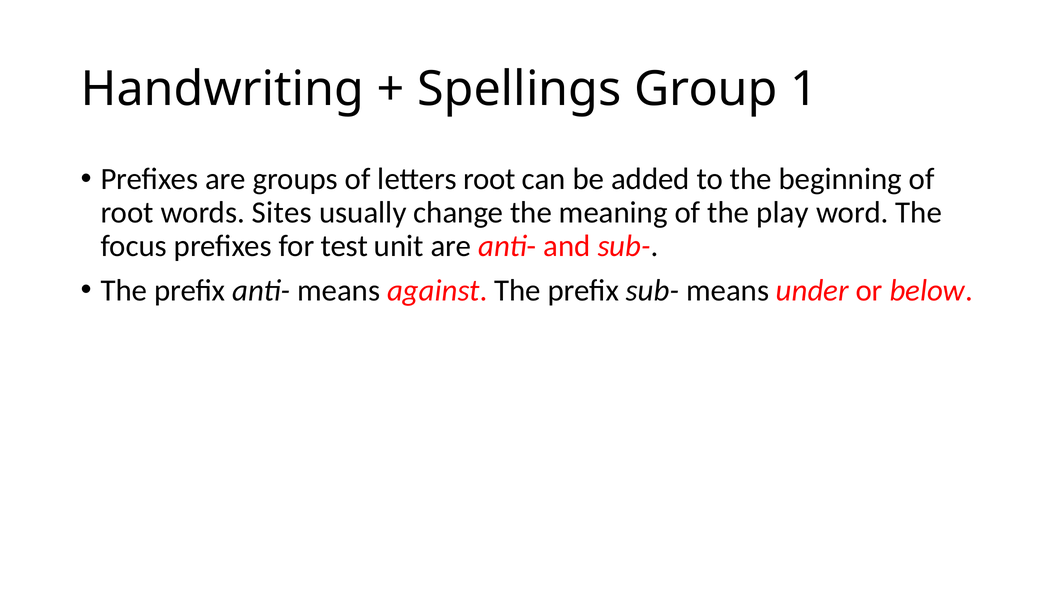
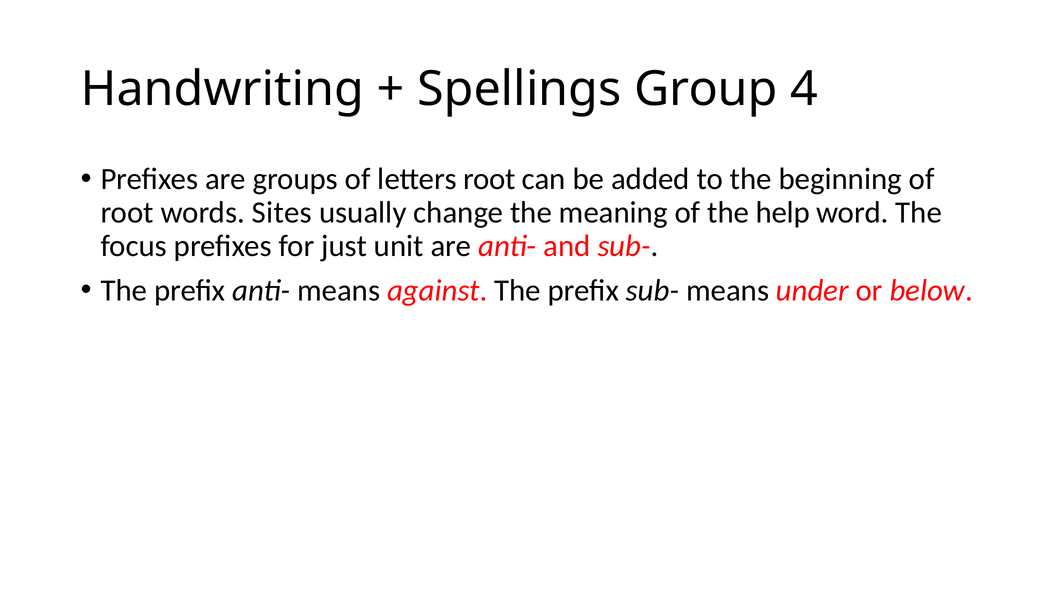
1: 1 -> 4
play: play -> help
test: test -> just
